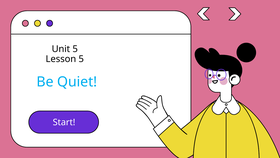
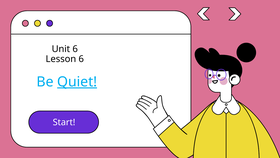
Unit 5: 5 -> 6
Lesson 5: 5 -> 6
Quiet underline: none -> present
